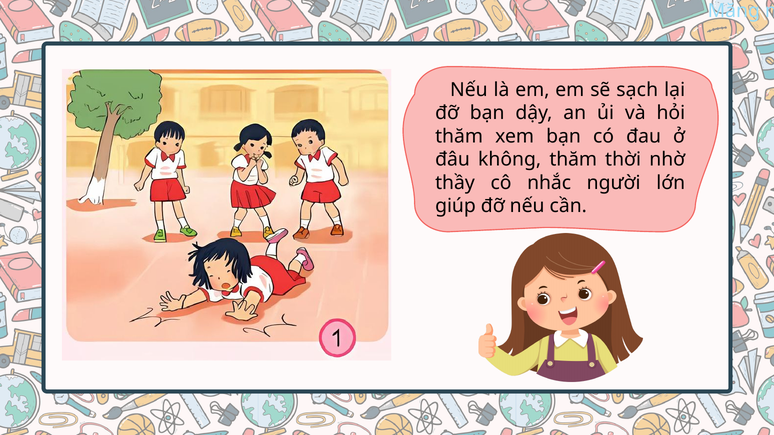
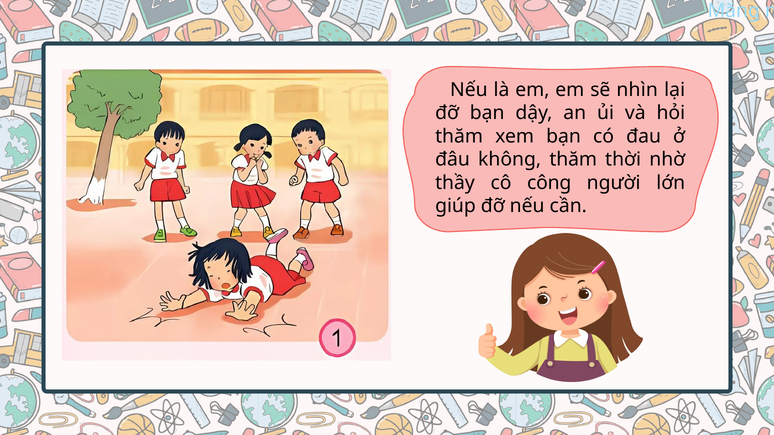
sạch: sạch -> nhìn
nhắc: nhắc -> công
